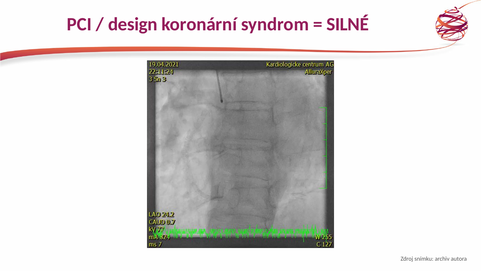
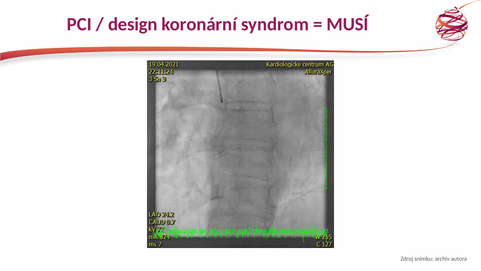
SILNÉ: SILNÉ -> MUSÍ
